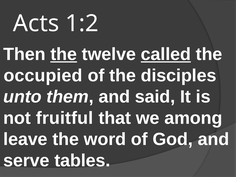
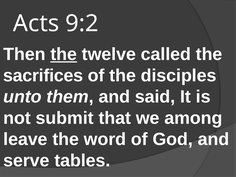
1:2: 1:2 -> 9:2
called underline: present -> none
occupied: occupied -> sacrifices
fruitful: fruitful -> submit
